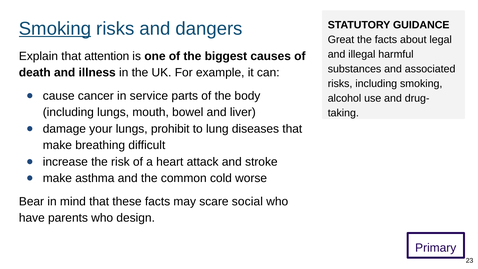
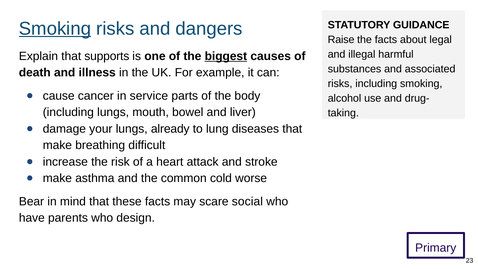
Great: Great -> Raise
attention: attention -> supports
biggest underline: none -> present
prohibit: prohibit -> already
